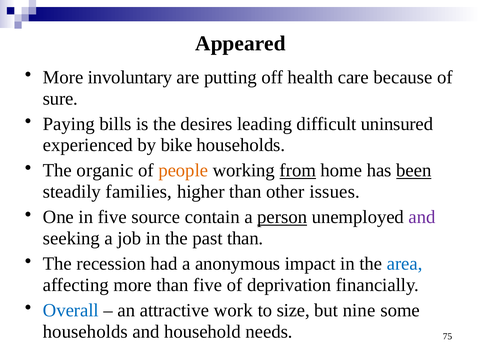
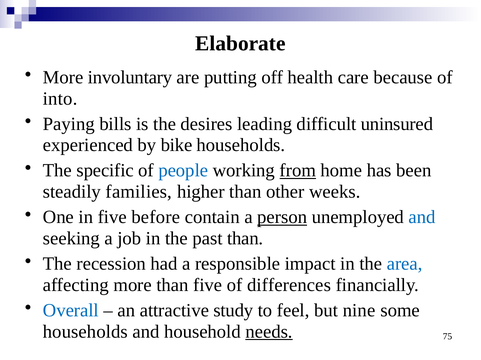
Appeared: Appeared -> Elaborate
sure: sure -> into
organic: organic -> specific
people colour: orange -> blue
been underline: present -> none
issues: issues -> weeks
source: source -> before
and at (422, 218) colour: purple -> blue
anonymous: anonymous -> responsible
deprivation: deprivation -> differences
work: work -> study
size: size -> feel
needs underline: none -> present
